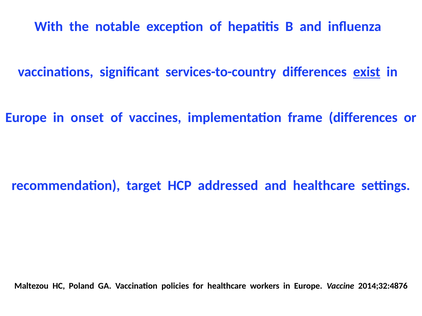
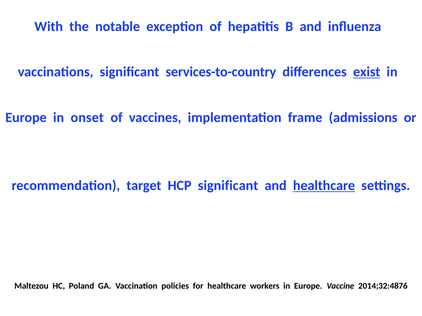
frame differences: differences -> admissions
HCP addressed: addressed -> significant
healthcare at (324, 186) underline: none -> present
